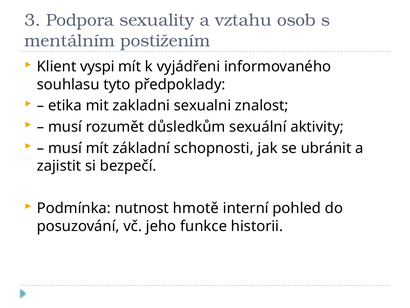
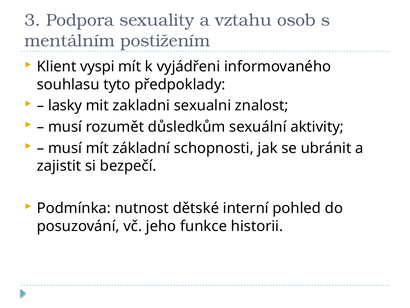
etika: etika -> lasky
hmotě: hmotě -> dětské
